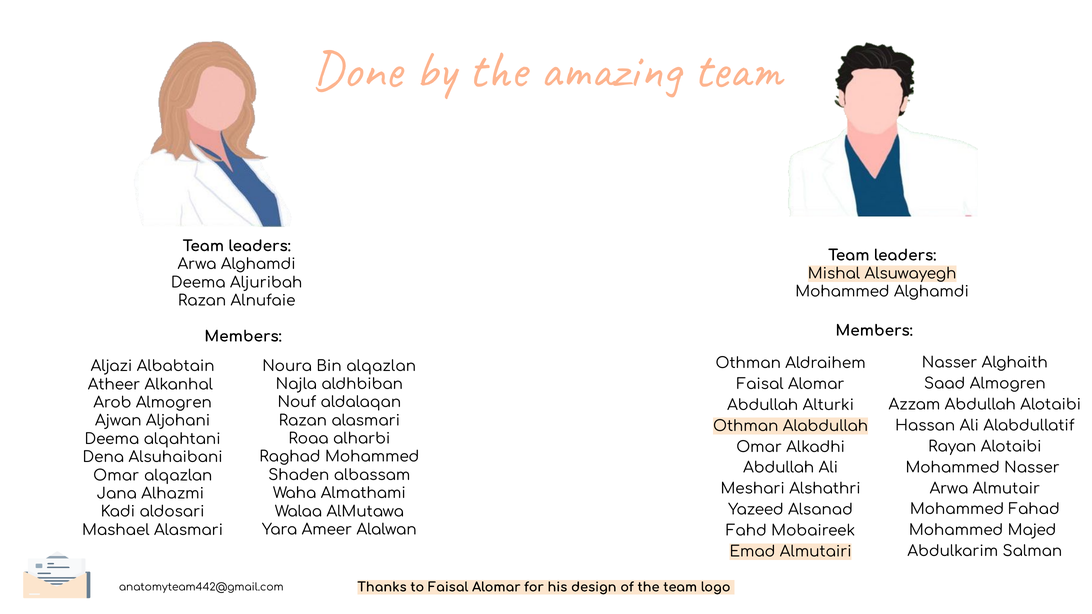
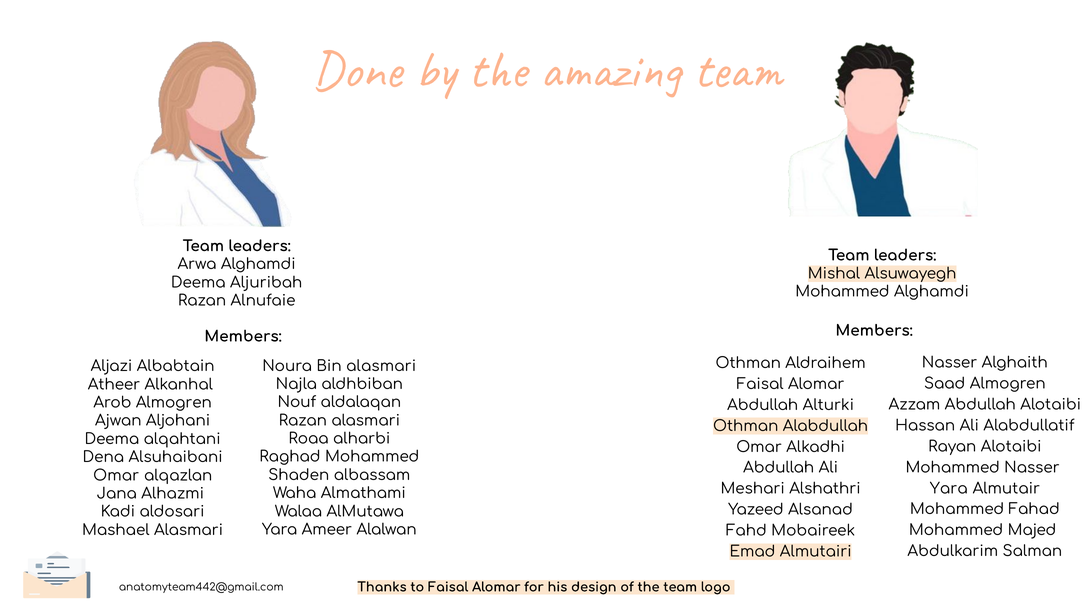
Bin alqazlan: alqazlan -> alasmari
Arwa at (949, 489): Arwa -> Yara
